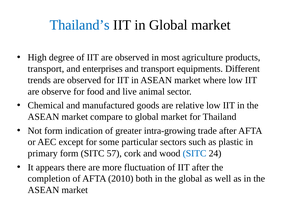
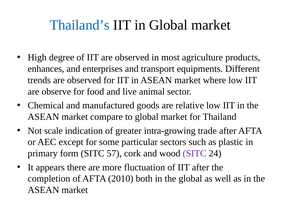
transport at (46, 69): transport -> enhances
Not form: form -> scale
SITC at (195, 153) colour: blue -> purple
